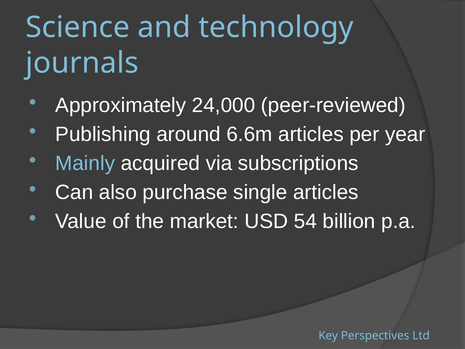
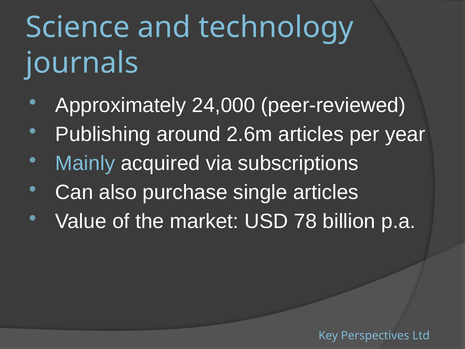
6.6m: 6.6m -> 2.6m
54: 54 -> 78
